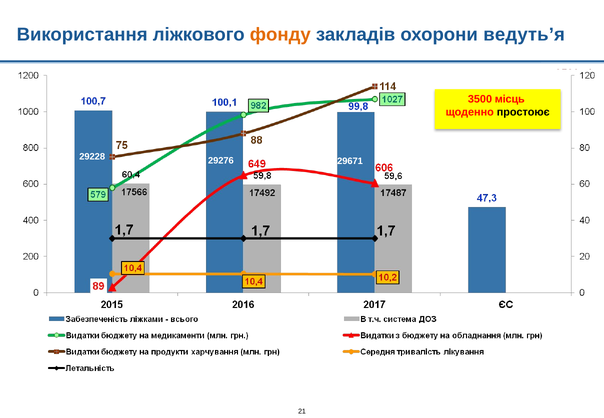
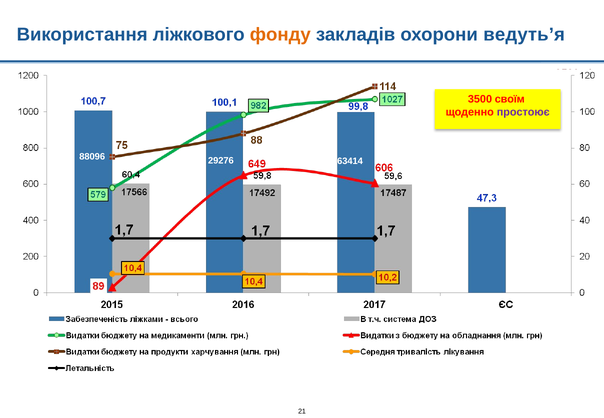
місць: місць -> своїм
простоює colour: black -> purple
29228: 29228 -> 88096
29671: 29671 -> 63414
